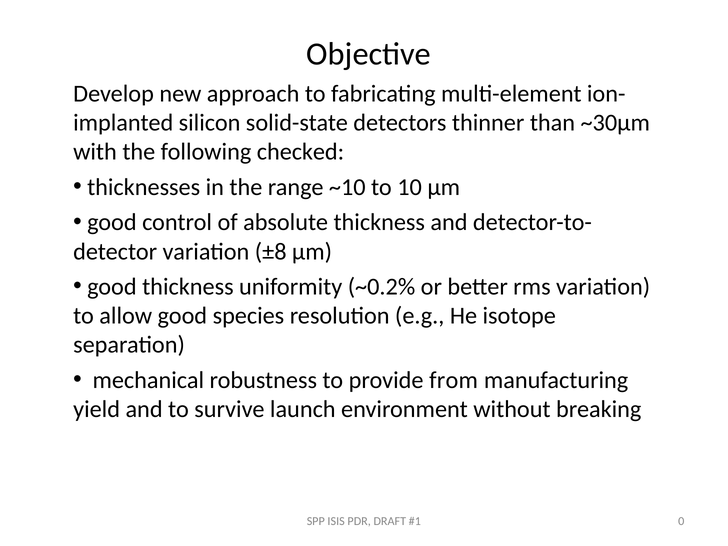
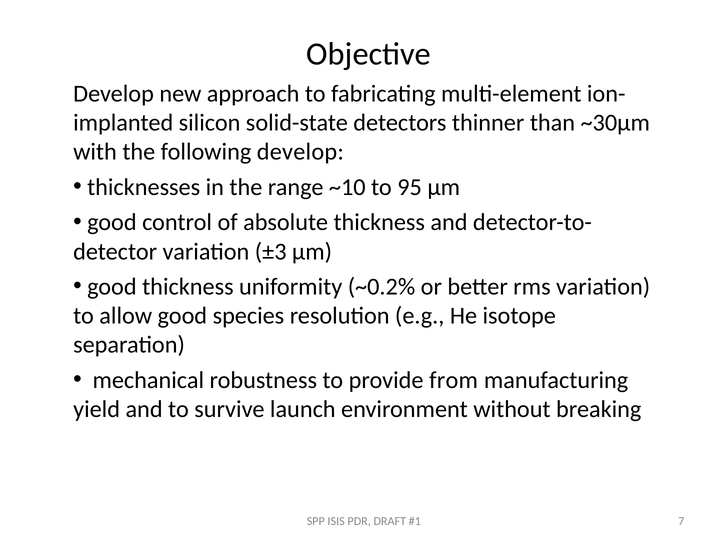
following checked: checked -> develop
10: 10 -> 95
±8: ±8 -> ±3
0: 0 -> 7
